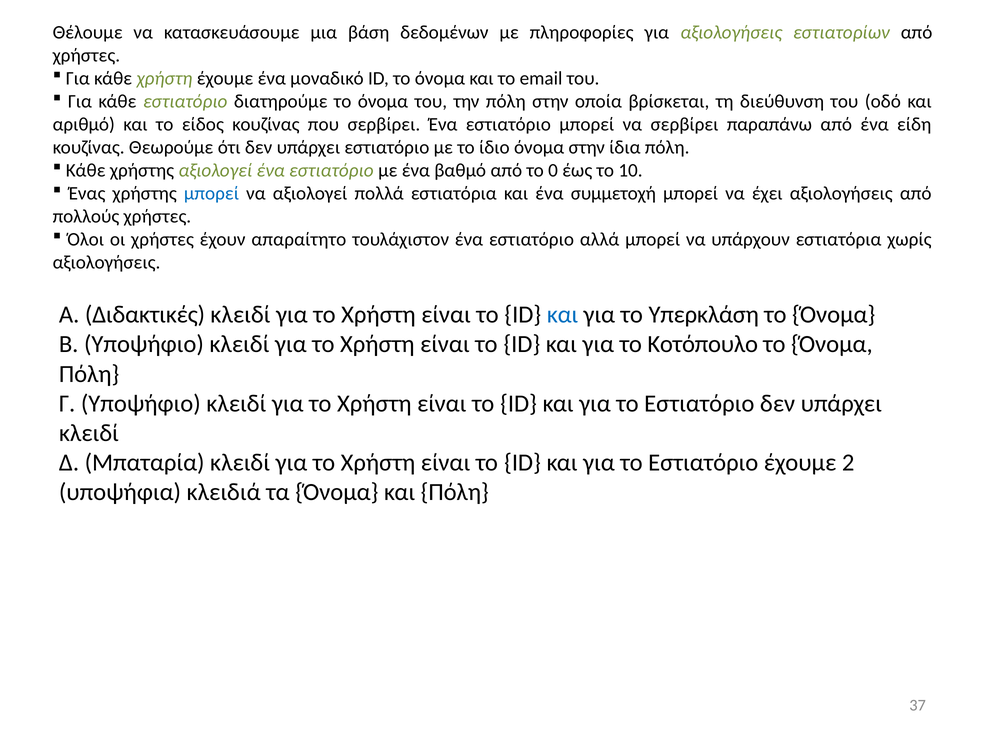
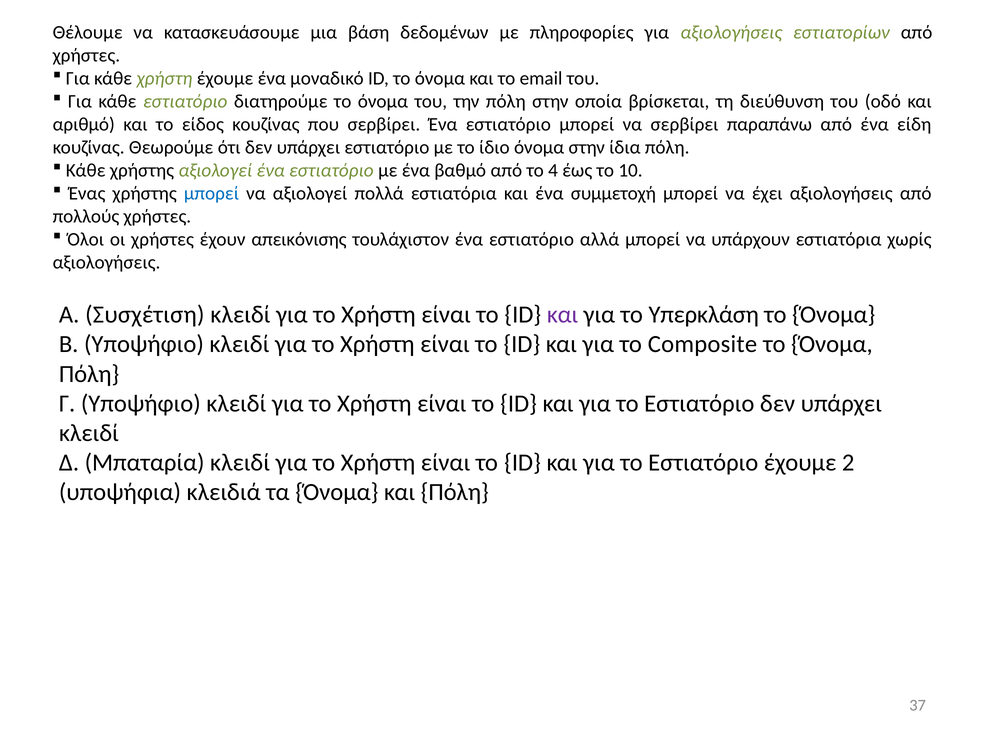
0: 0 -> 4
απαραίτητο: απαραίτητο -> απεικόνισης
Διδακτικές: Διδακτικές -> Συσχέτιση
και at (562, 315) colour: blue -> purple
Κοτόπουλο: Κοτόπουλο -> Composite
